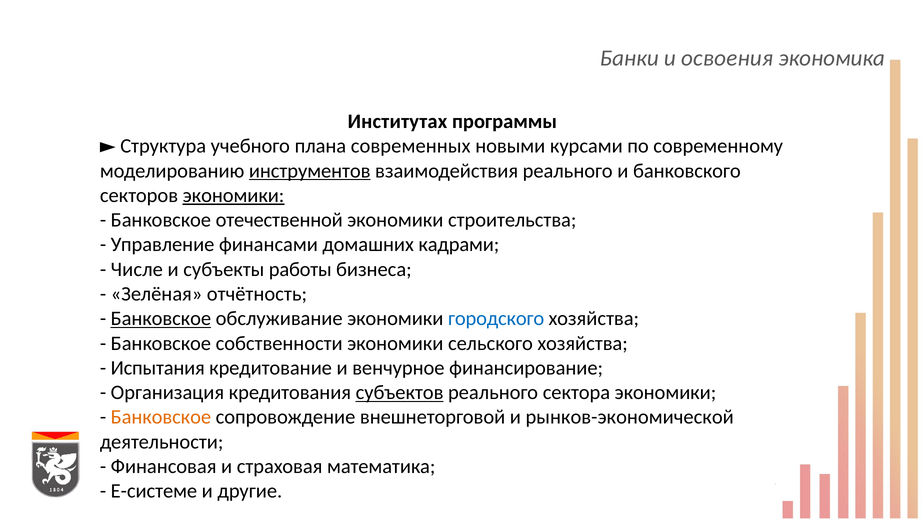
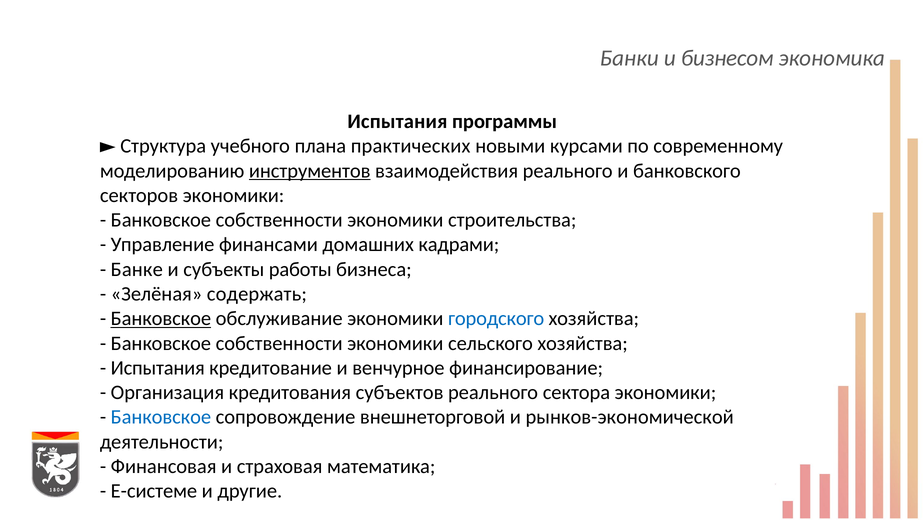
освоения: освоения -> бизнесом
Институтах at (397, 121): Институтах -> Испытания
современных: современных -> практических
экономики at (234, 195) underline: present -> none
отечественной at (279, 220): отечественной -> собственности
Числе: Числе -> Банке
отчётность: отчётность -> содержать
субъектов underline: present -> none
Банковское at (161, 417) colour: orange -> blue
